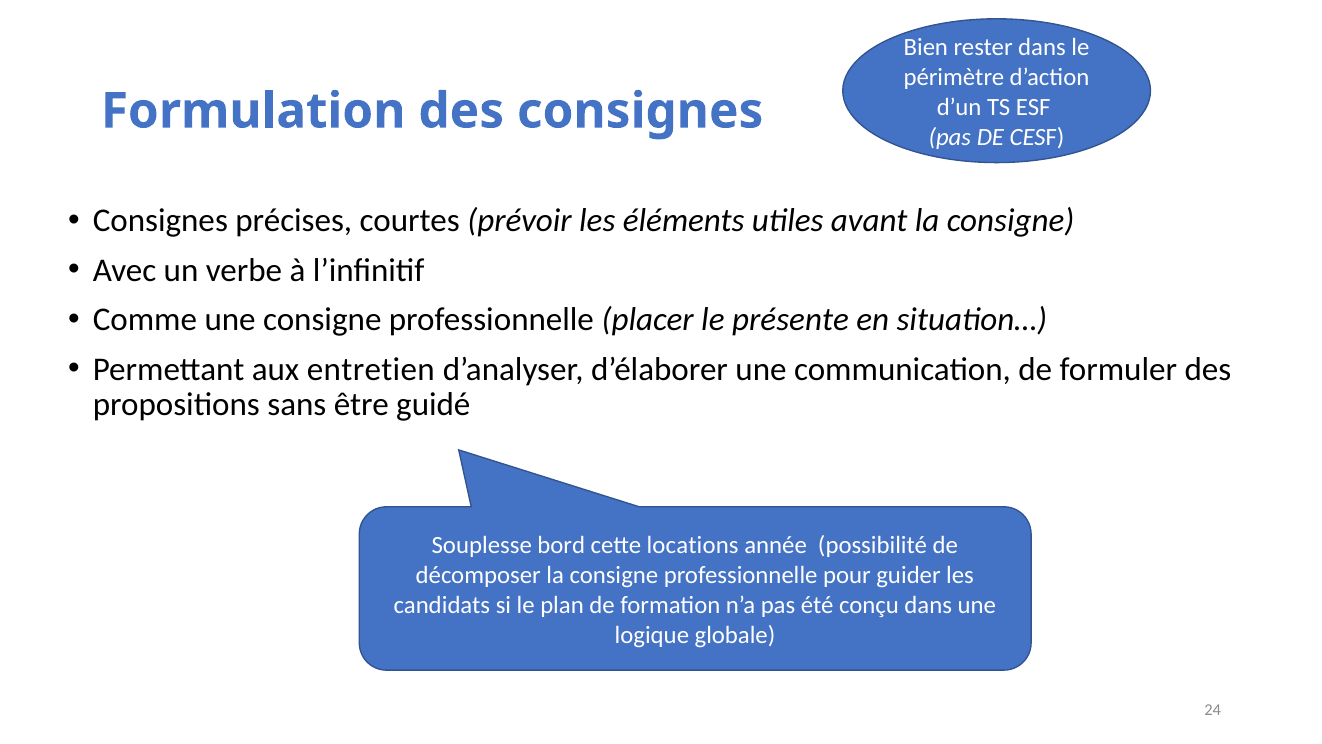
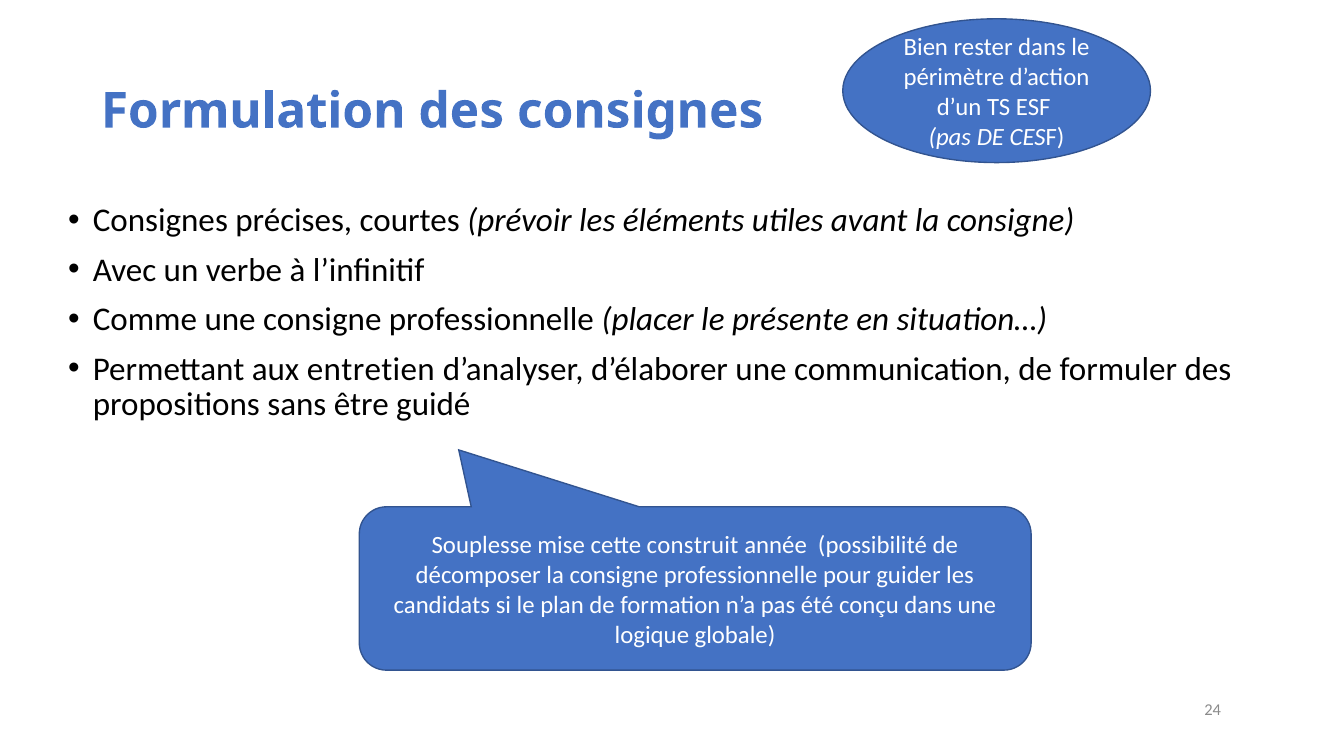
bord: bord -> mise
locations: locations -> construit
